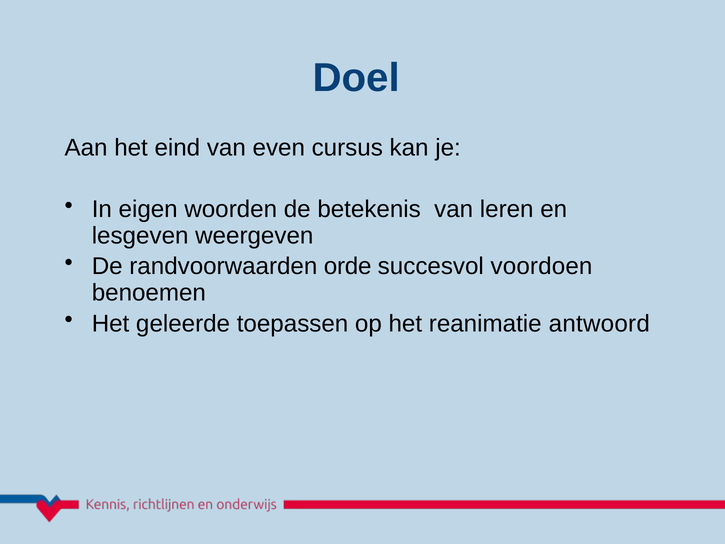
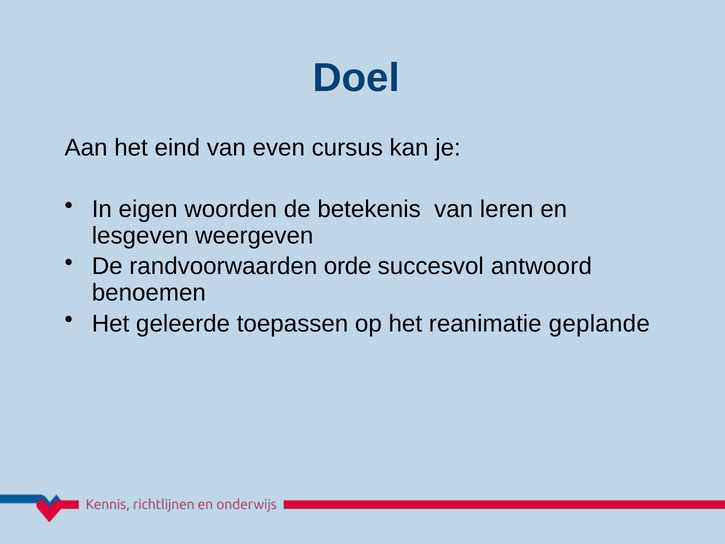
voordoen: voordoen -> antwoord
antwoord: antwoord -> geplande
